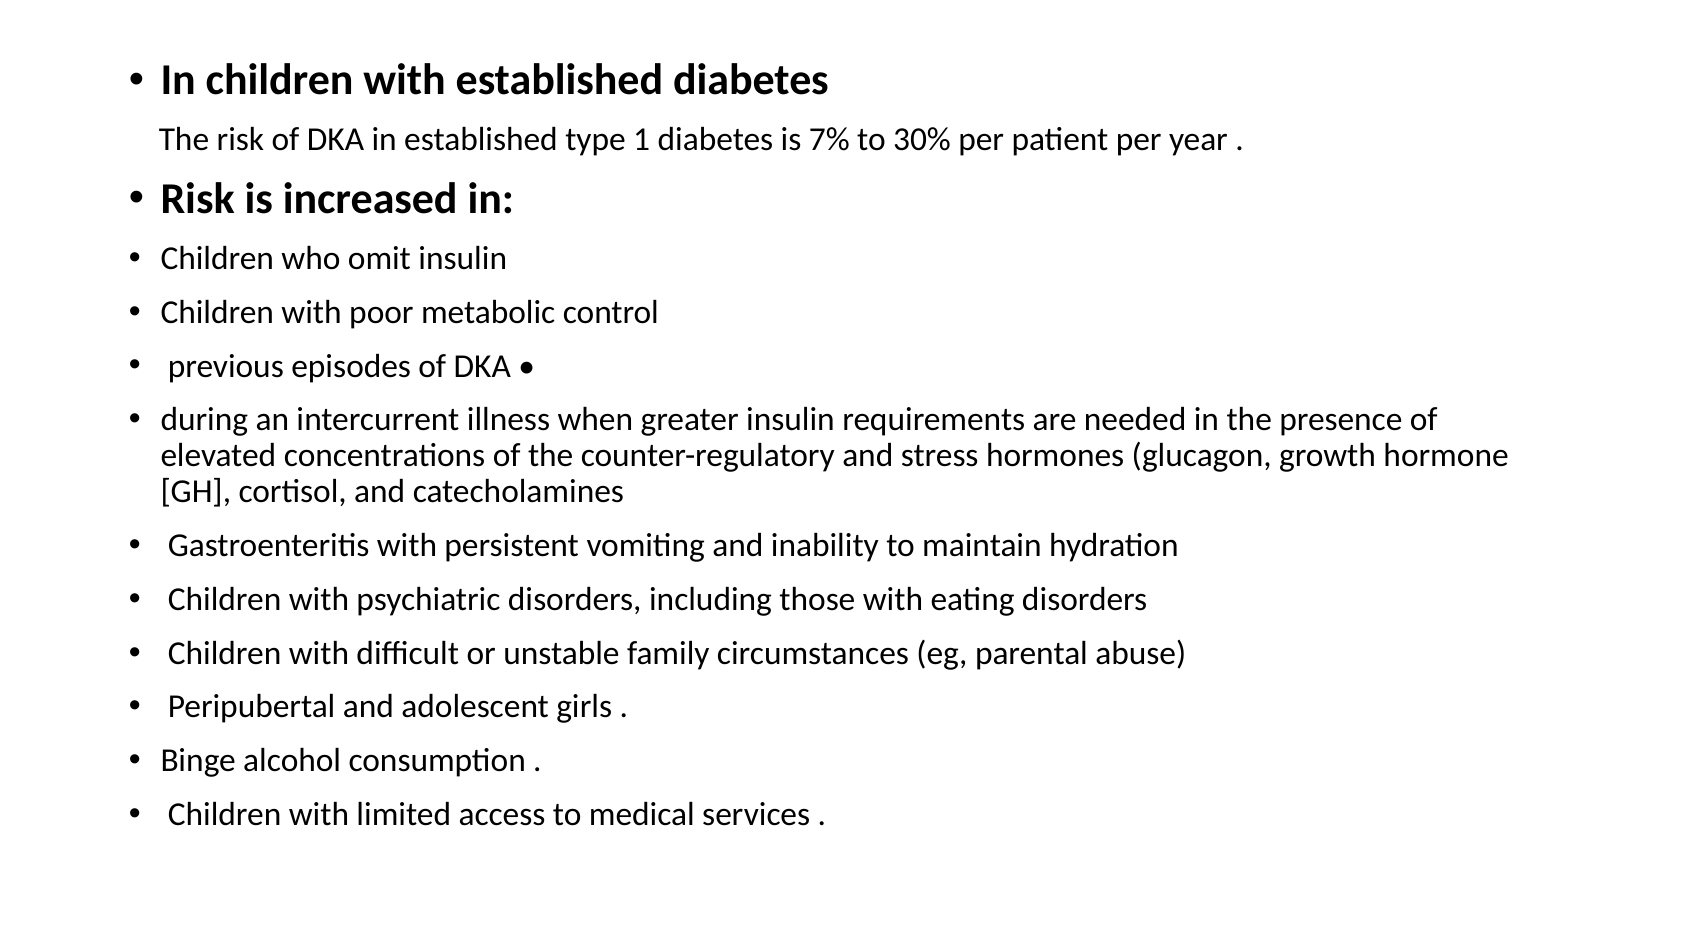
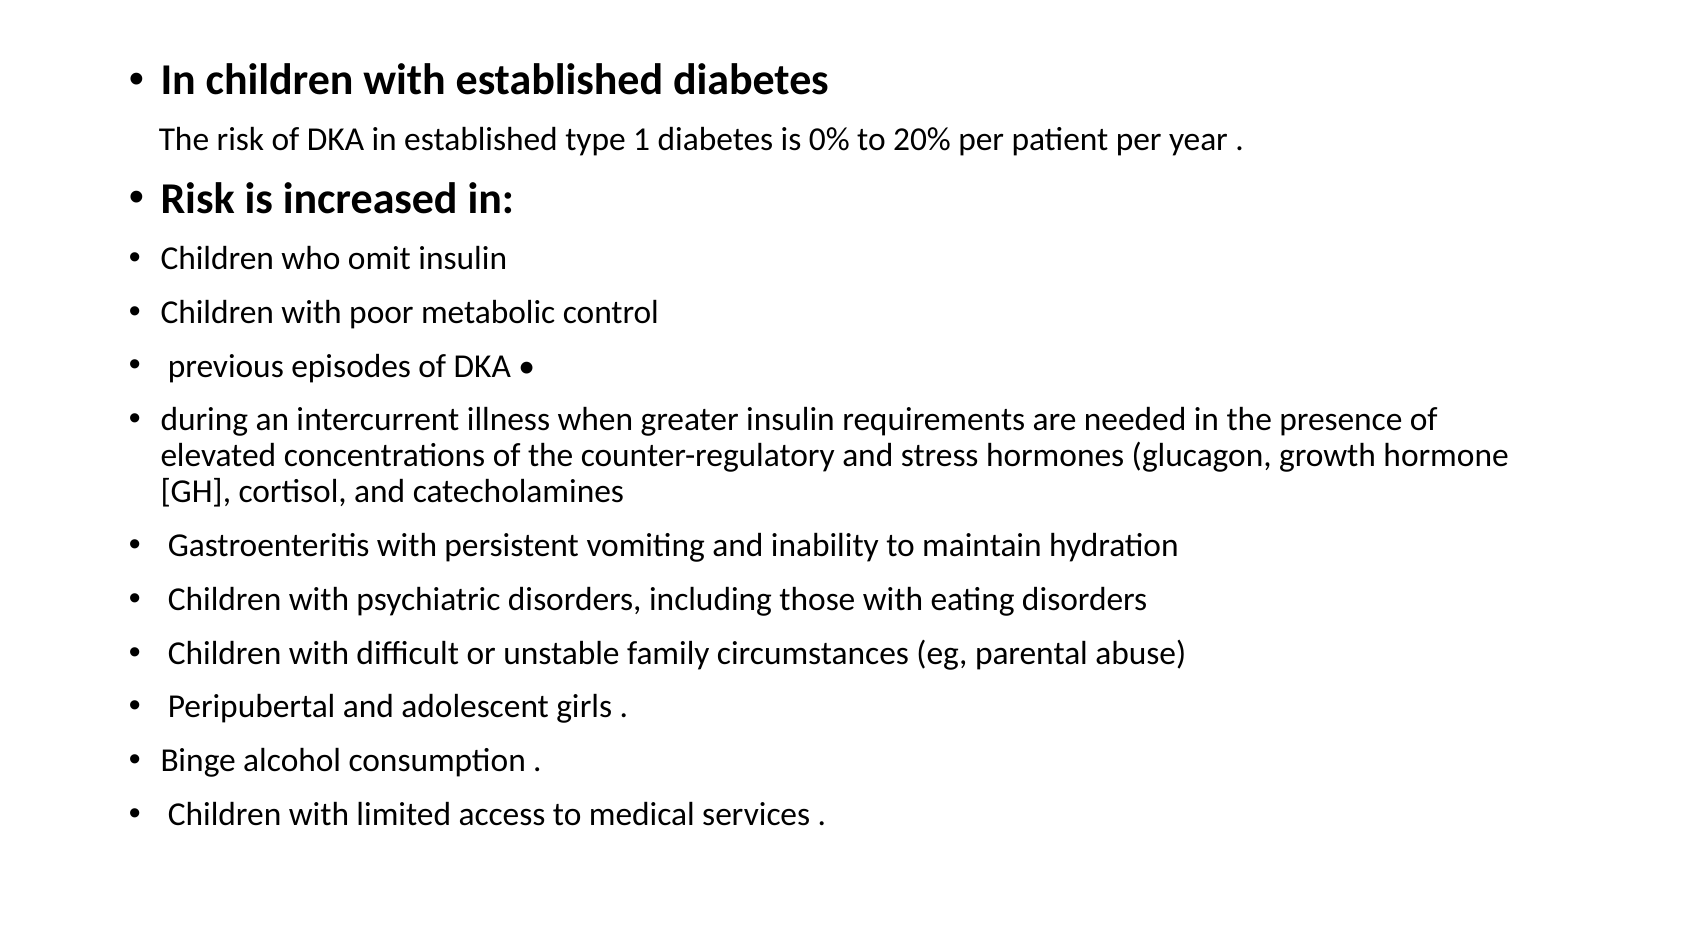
7%: 7% -> 0%
30%: 30% -> 20%
